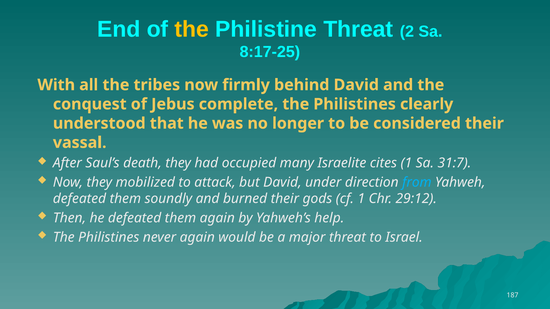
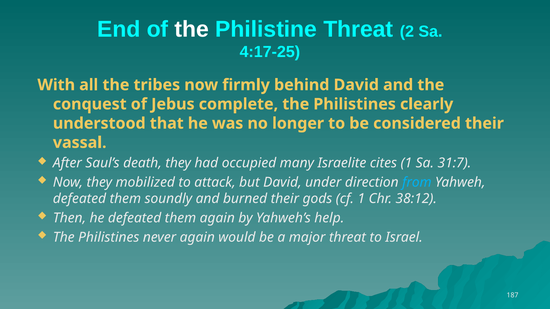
the at (192, 29) colour: yellow -> white
8:17-25: 8:17-25 -> 4:17-25
29:12: 29:12 -> 38:12
